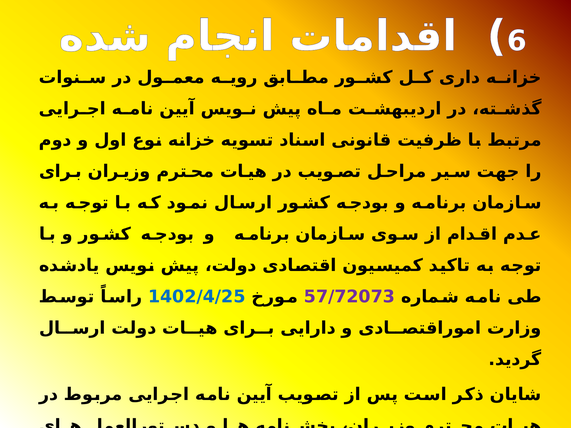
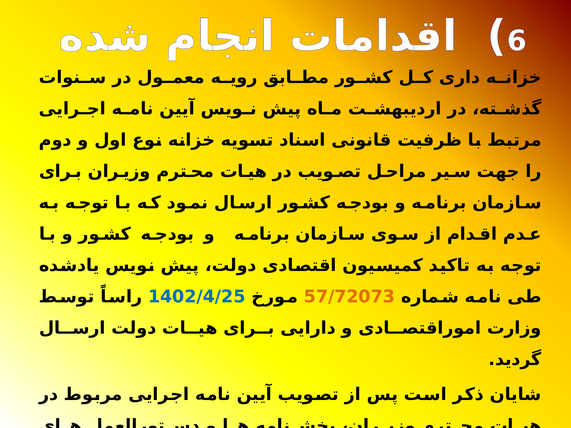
57/72073 colour: purple -> orange
